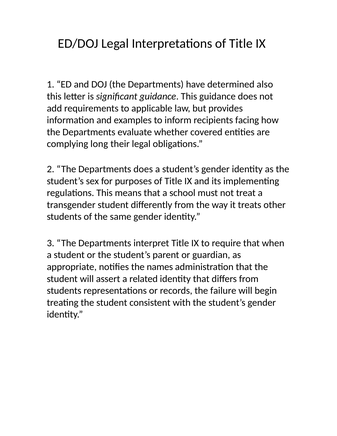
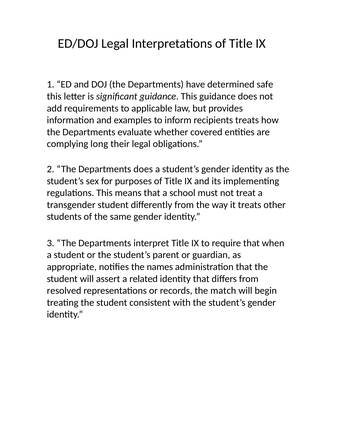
also: also -> safe
recipients facing: facing -> treats
students at (64, 291): students -> resolved
failure: failure -> match
